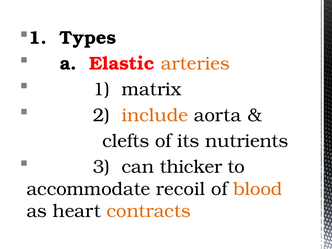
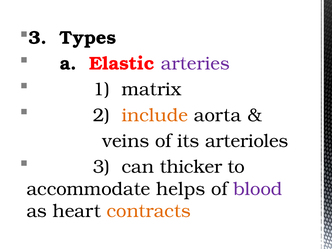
1 at (38, 38): 1 -> 3
arteries colour: orange -> purple
clefts: clefts -> veins
nutrients: nutrients -> arterioles
recoil: recoil -> helps
blood colour: orange -> purple
